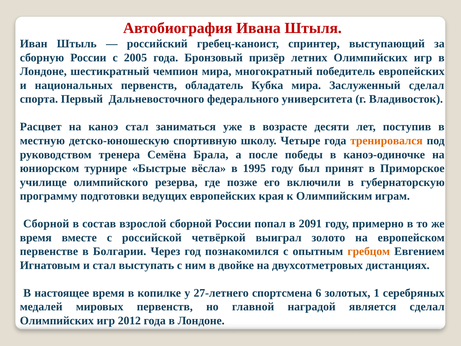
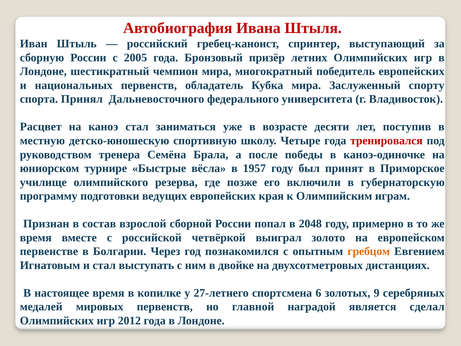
Заслуженный сделал: сделал -> спорту
Первый: Первый -> Принял
тренировался colour: orange -> red
1995: 1995 -> 1957
Сборной at (46, 224): Сборной -> Признан
2091: 2091 -> 2048
1: 1 -> 9
